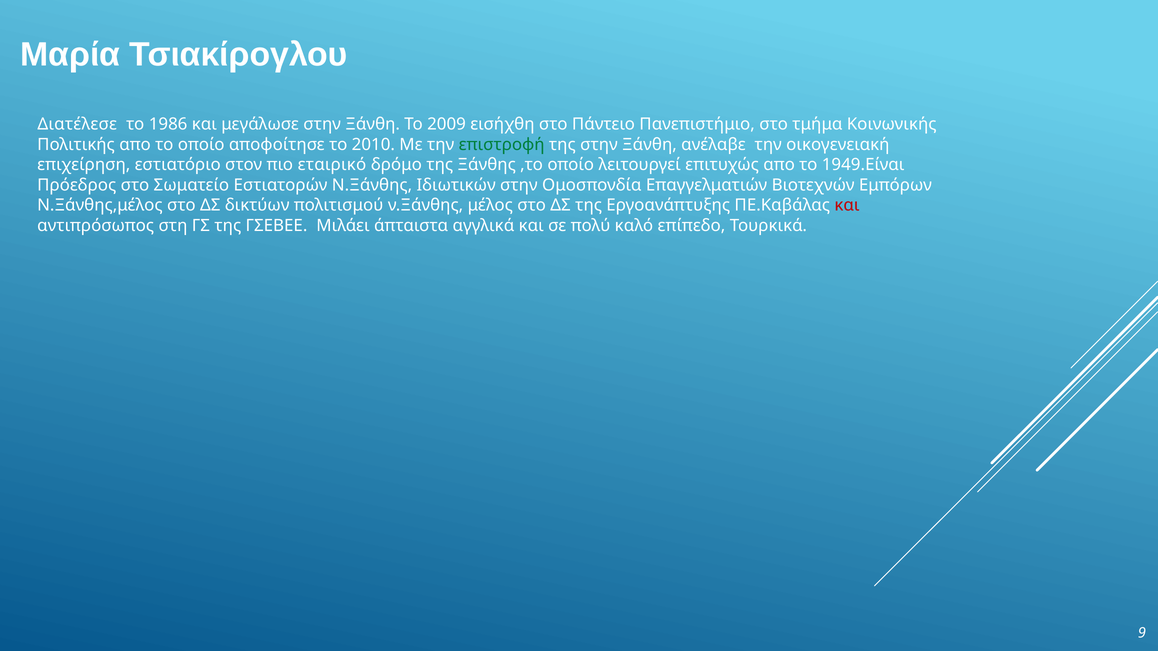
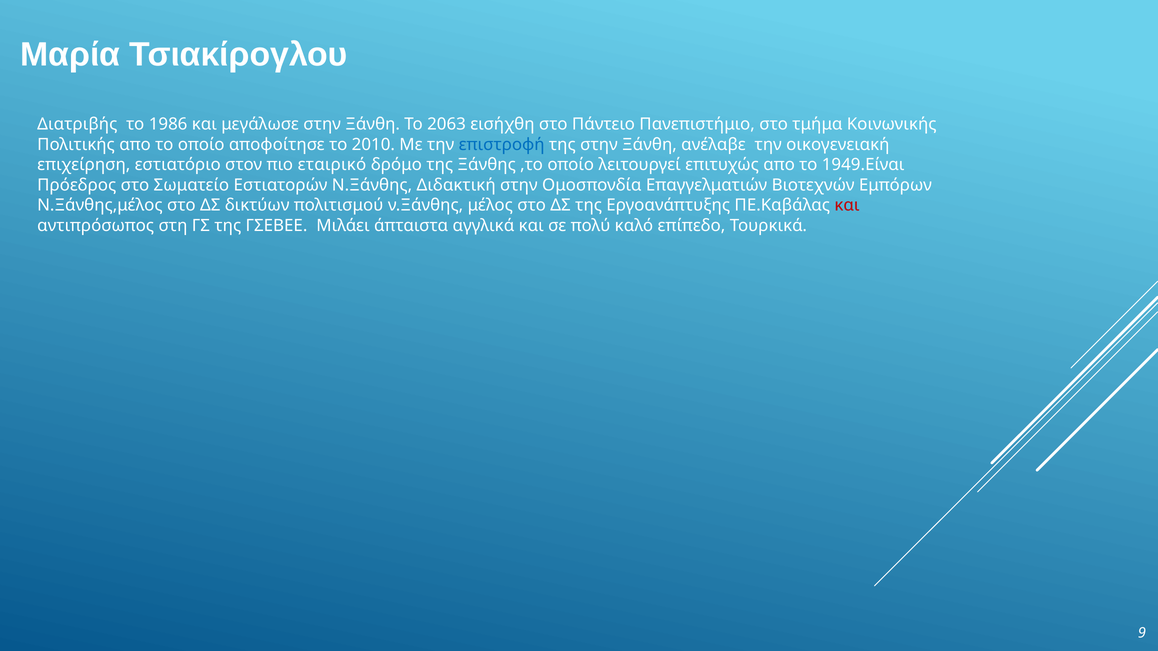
Διατέλεσε: Διατέλεσε -> Διατριβής
2009: 2009 -> 2063
επιστροφή colour: green -> blue
Ιδιωτικών: Ιδιωτικών -> Διδακτική
